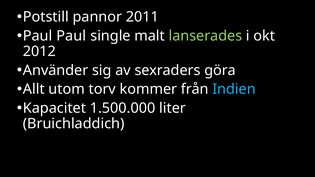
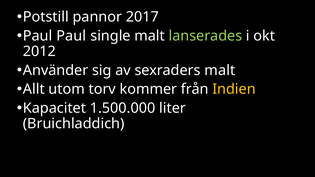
2011: 2011 -> 2017
sexraders göra: göra -> malt
Indien colour: light blue -> yellow
